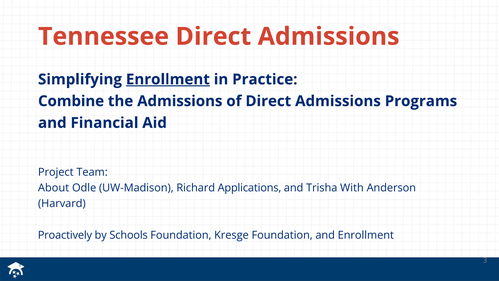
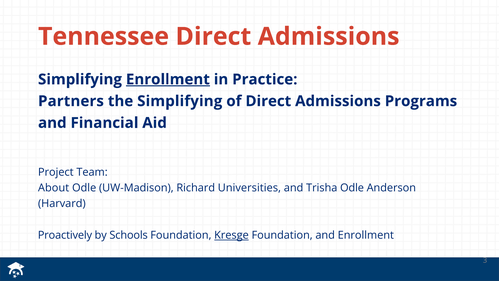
Combine: Combine -> Partners
the Admissions: Admissions -> Simplifying
Applications: Applications -> Universities
Trisha With: With -> Odle
Kresge underline: none -> present
